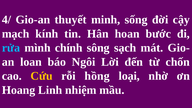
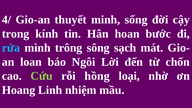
mạch: mạch -> trong
chính: chính -> trông
Cứu colour: yellow -> light green
